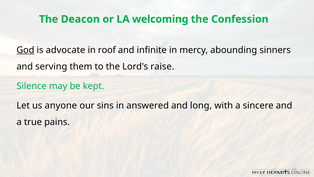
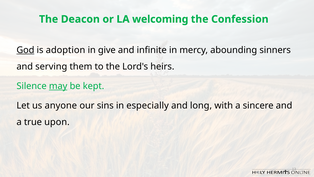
advocate: advocate -> adoption
roof: roof -> give
raise: raise -> heirs
may underline: none -> present
answered: answered -> especially
pains: pains -> upon
